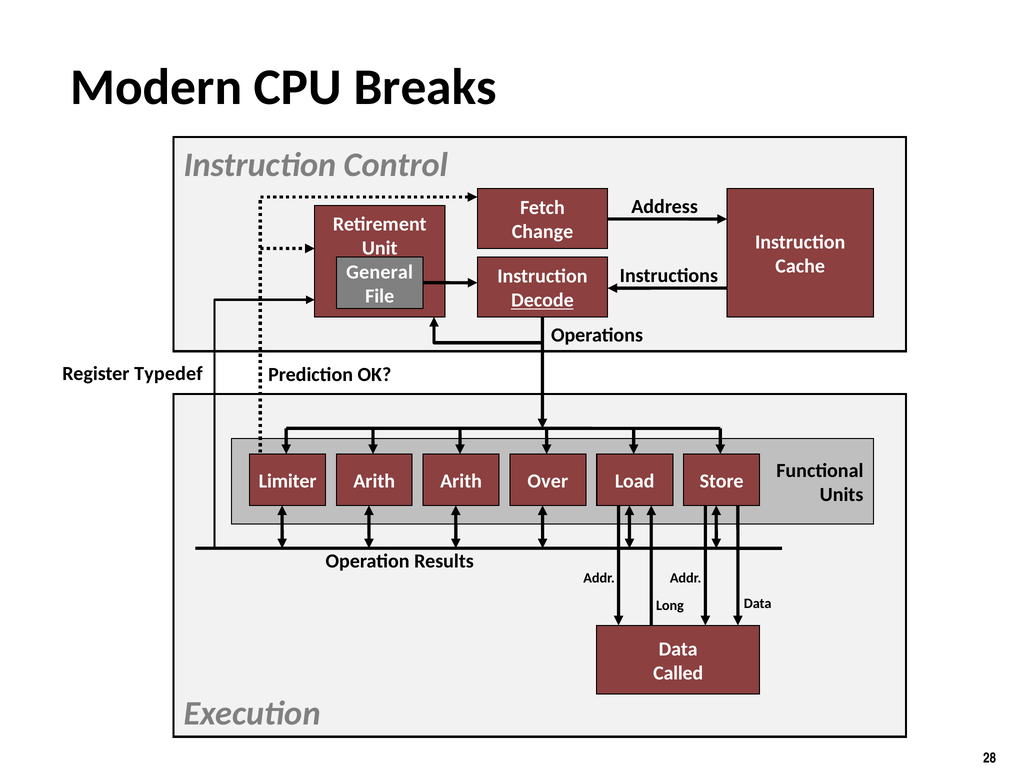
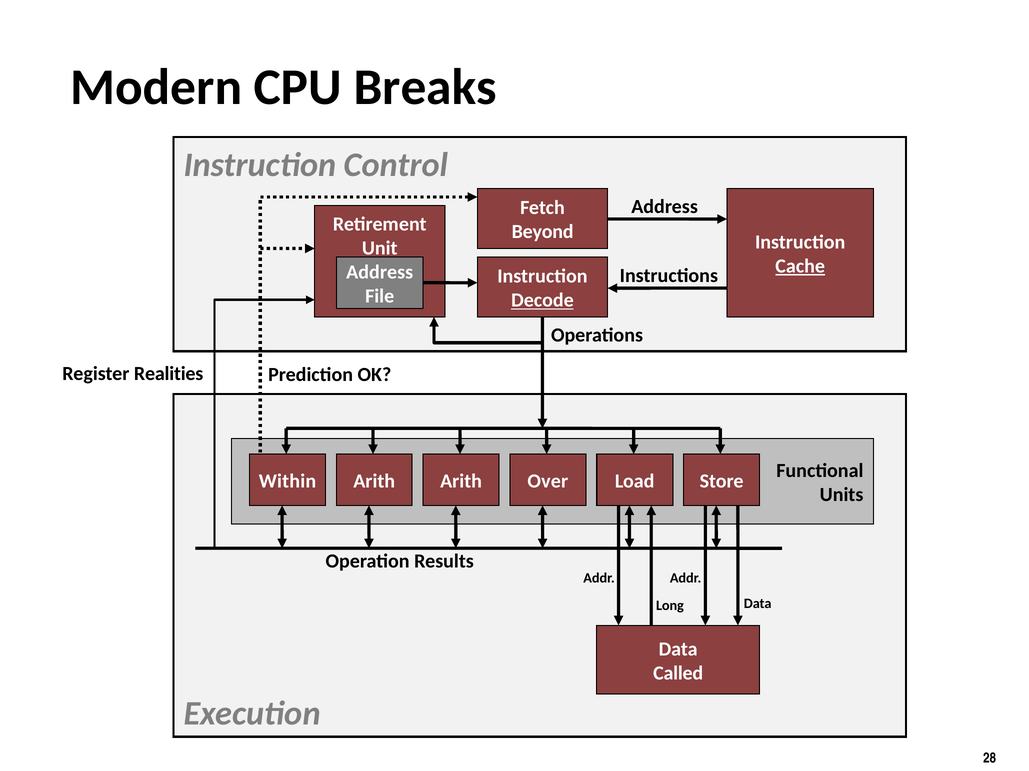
Change: Change -> Beyond
Cache underline: none -> present
General at (380, 272): General -> Address
Typedef: Typedef -> Realities
Limiter: Limiter -> Within
